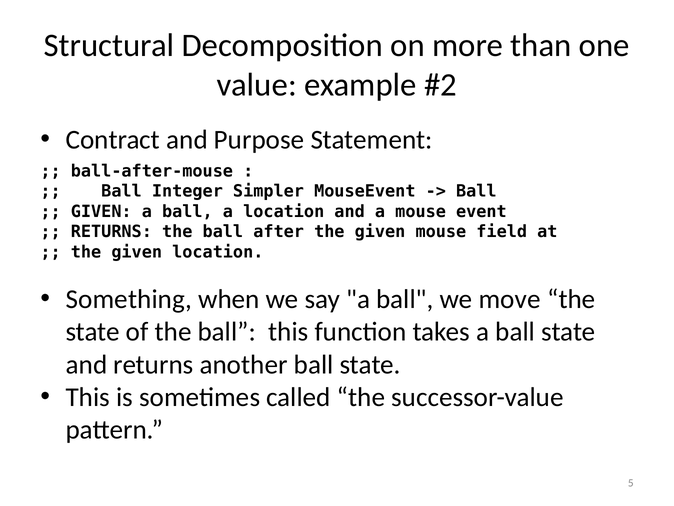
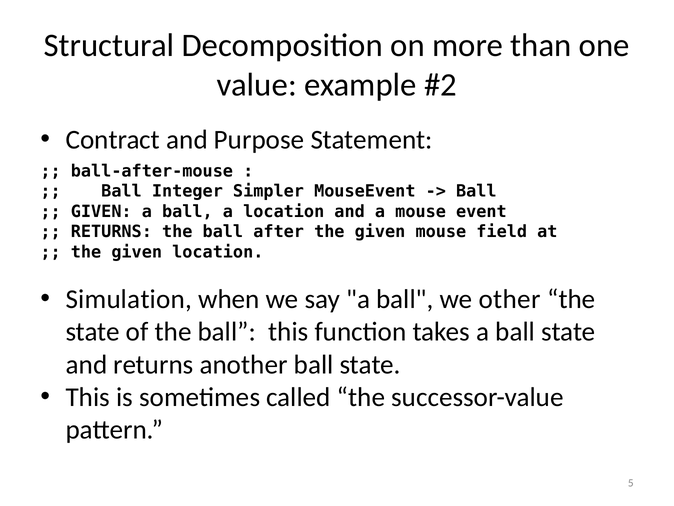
Something: Something -> Simulation
move: move -> other
